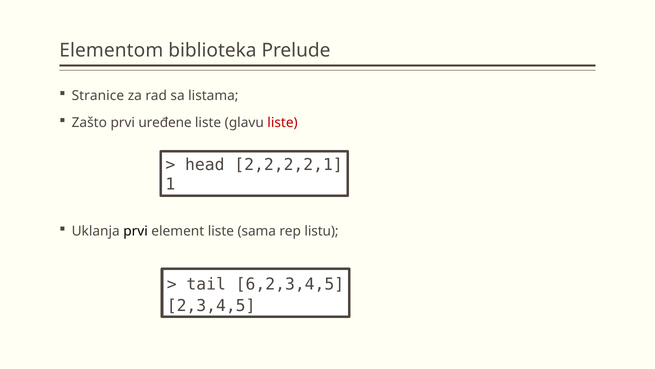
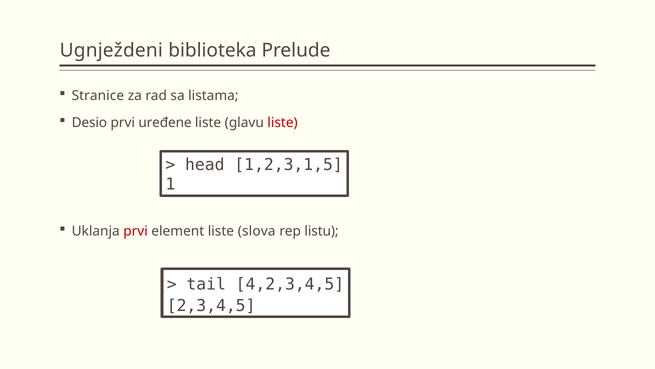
Elementom: Elementom -> Ugnježdeni
Zašto: Zašto -> Desio
2,2,2,2,1: 2,2,2,2,1 -> 1,2,3,1,5
prvi at (136, 231) colour: black -> red
sama: sama -> slova
6,2,3,4,5: 6,2,3,4,5 -> 4,2,3,4,5
